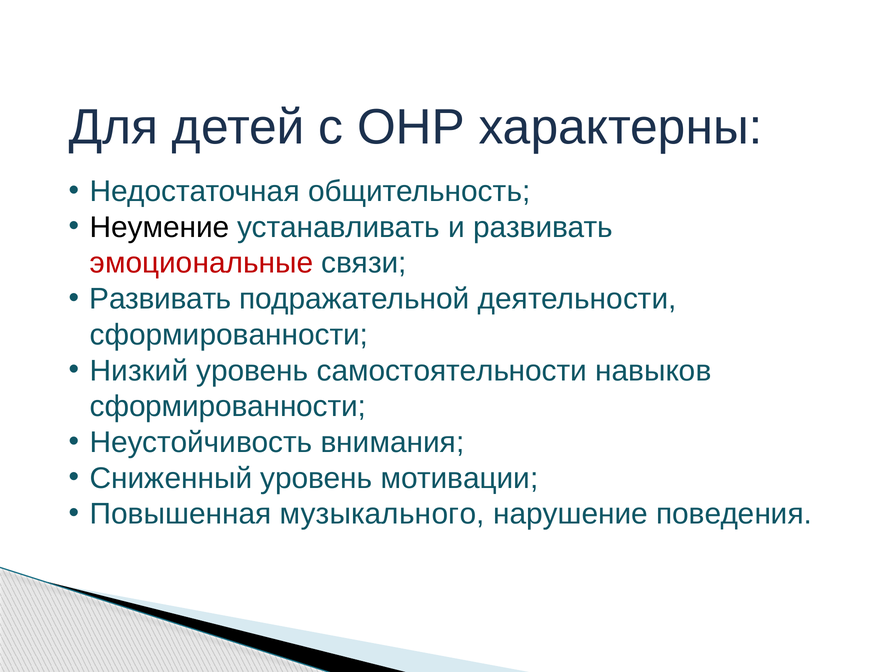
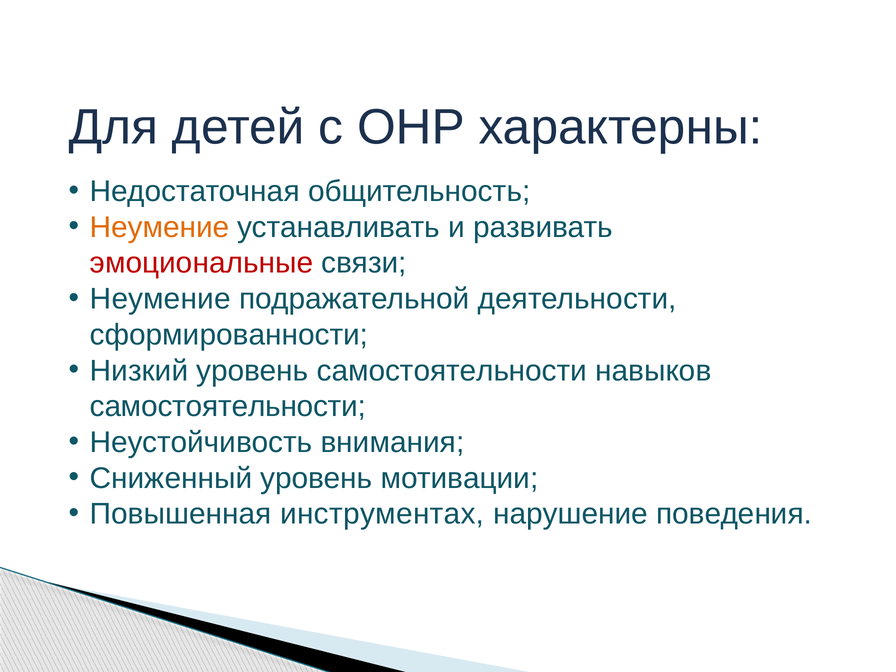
Неумение at (160, 227) colour: black -> orange
Развивать at (160, 299): Развивать -> Неумение
сформированности at (228, 406): сформированности -> самостоятельности
музыкального: музыкального -> инструментах
